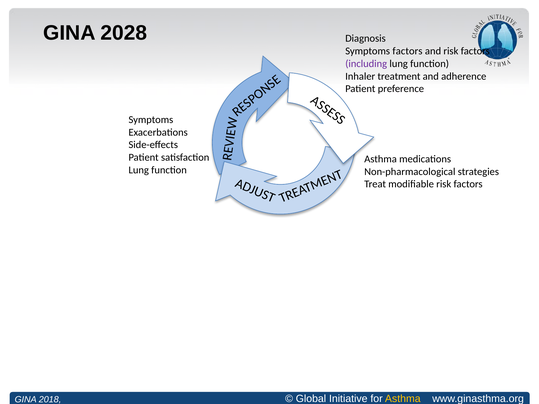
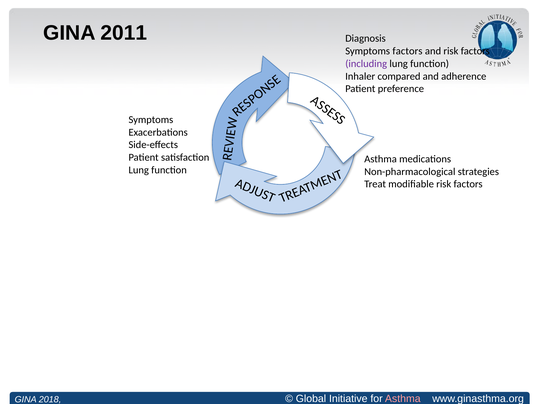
2028: 2028 -> 2011
treatment: treatment -> compared
Asthma at (403, 399) colour: yellow -> pink
